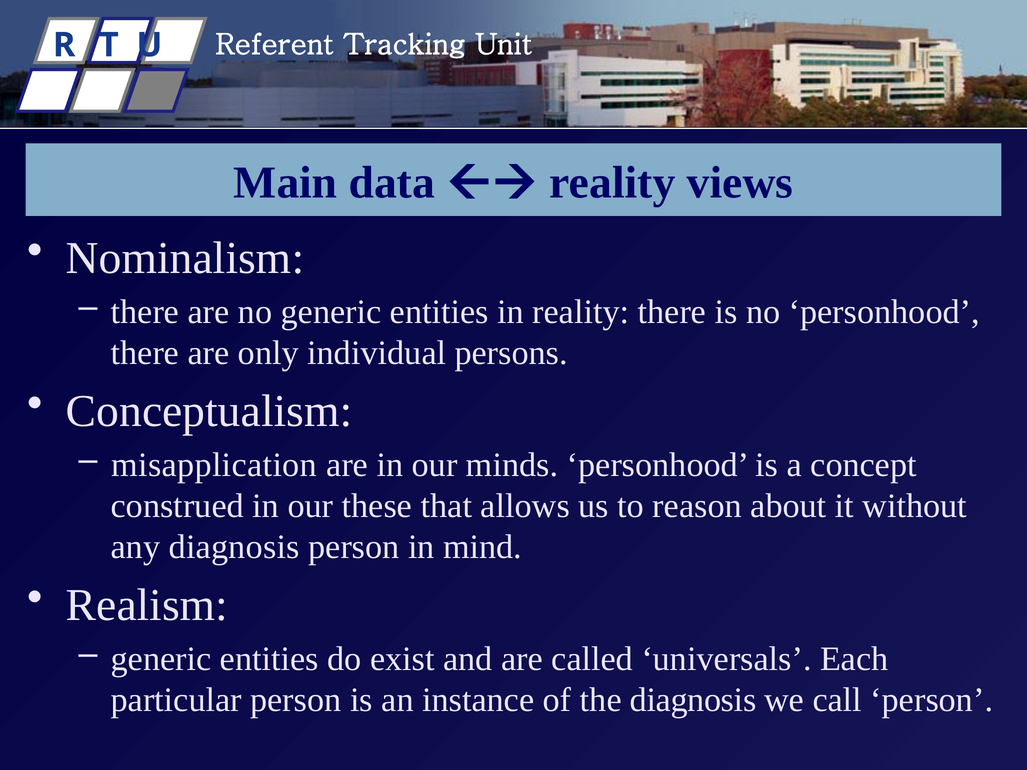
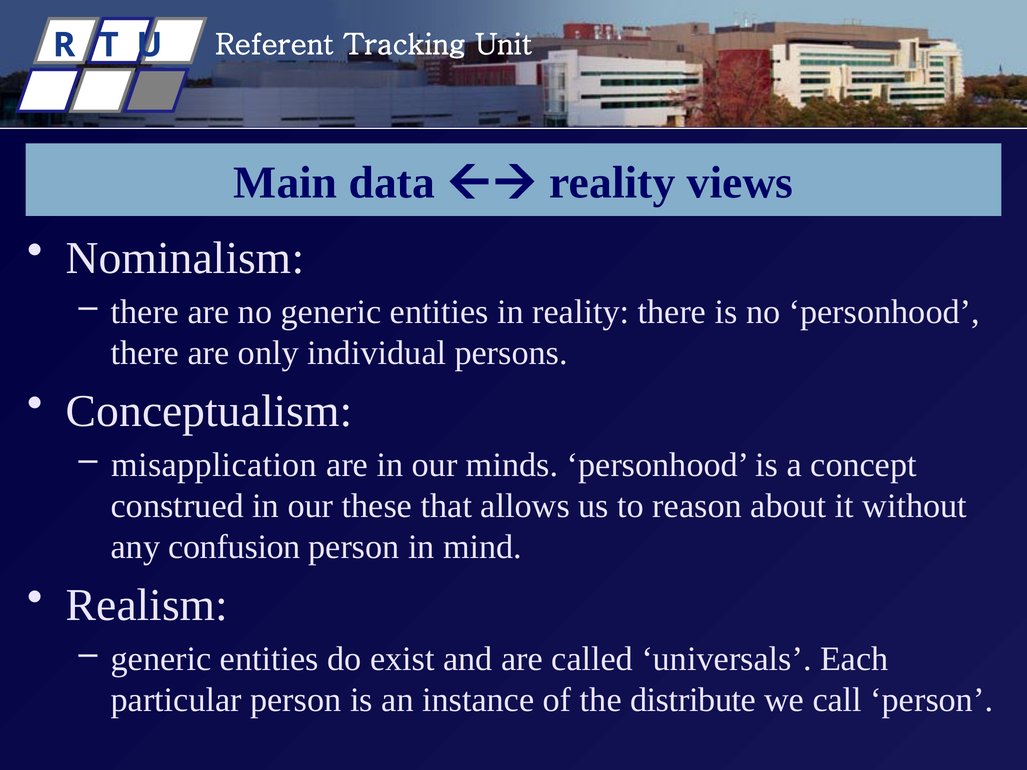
any diagnosis: diagnosis -> confusion
the diagnosis: diagnosis -> distribute
